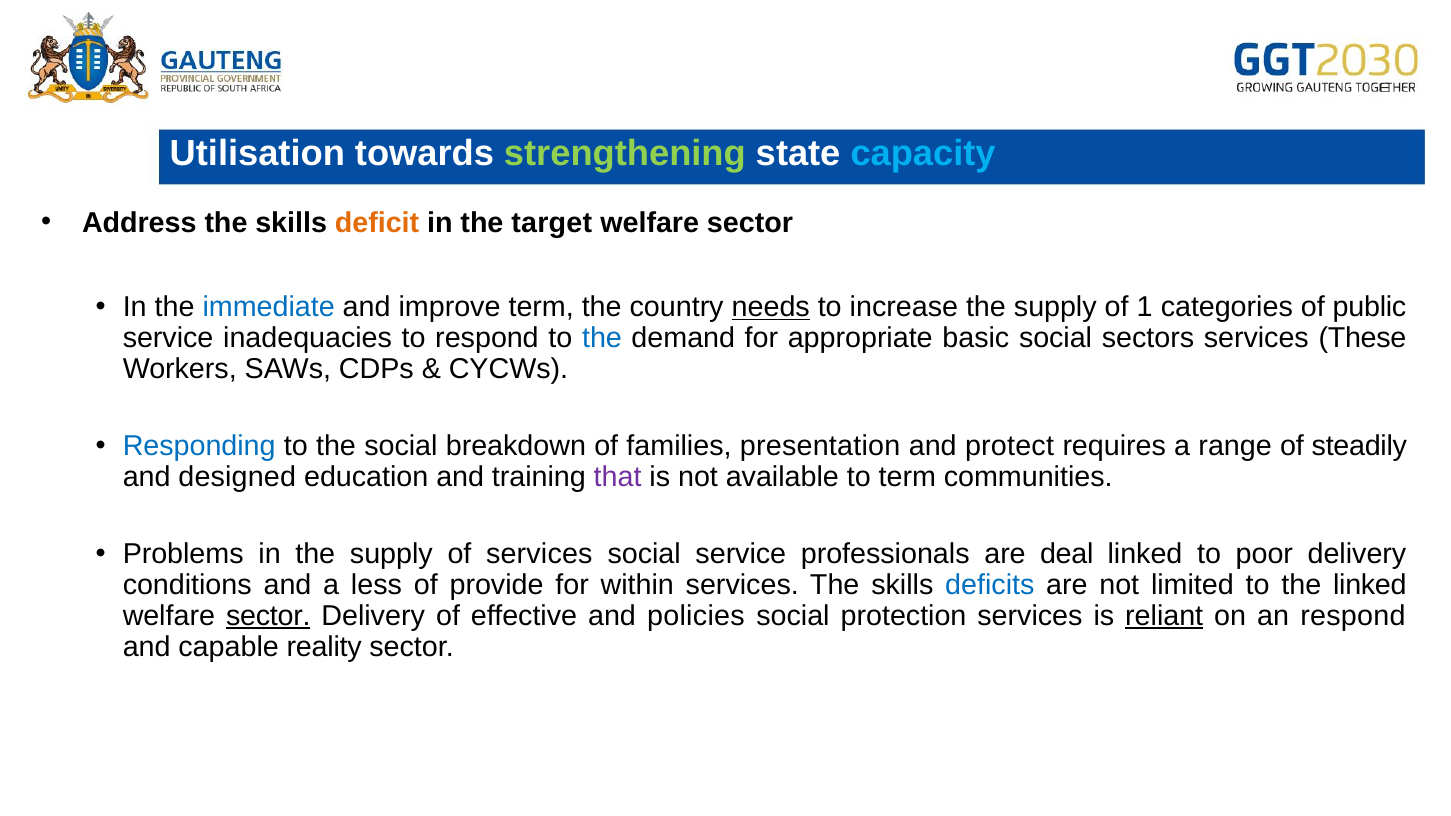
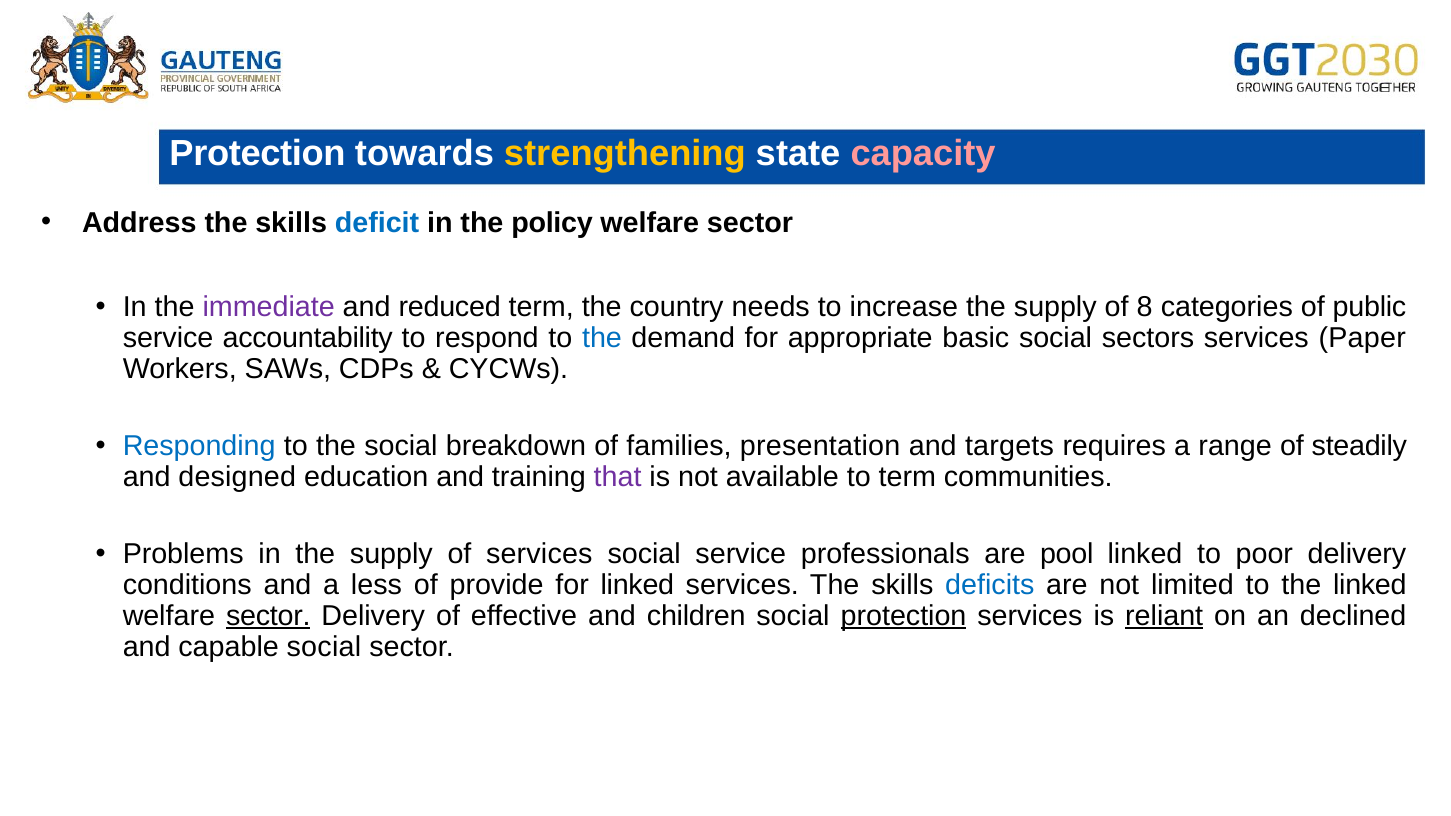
Utilisation at (257, 154): Utilisation -> Protection
strengthening colour: light green -> yellow
capacity colour: light blue -> pink
deficit colour: orange -> blue
target: target -> policy
immediate colour: blue -> purple
improve: improve -> reduced
needs underline: present -> none
1: 1 -> 8
inadequacies: inadequacies -> accountability
These: These -> Paper
protect: protect -> targets
deal: deal -> pool
for within: within -> linked
policies: policies -> children
protection at (904, 616) underline: none -> present
an respond: respond -> declined
capable reality: reality -> social
